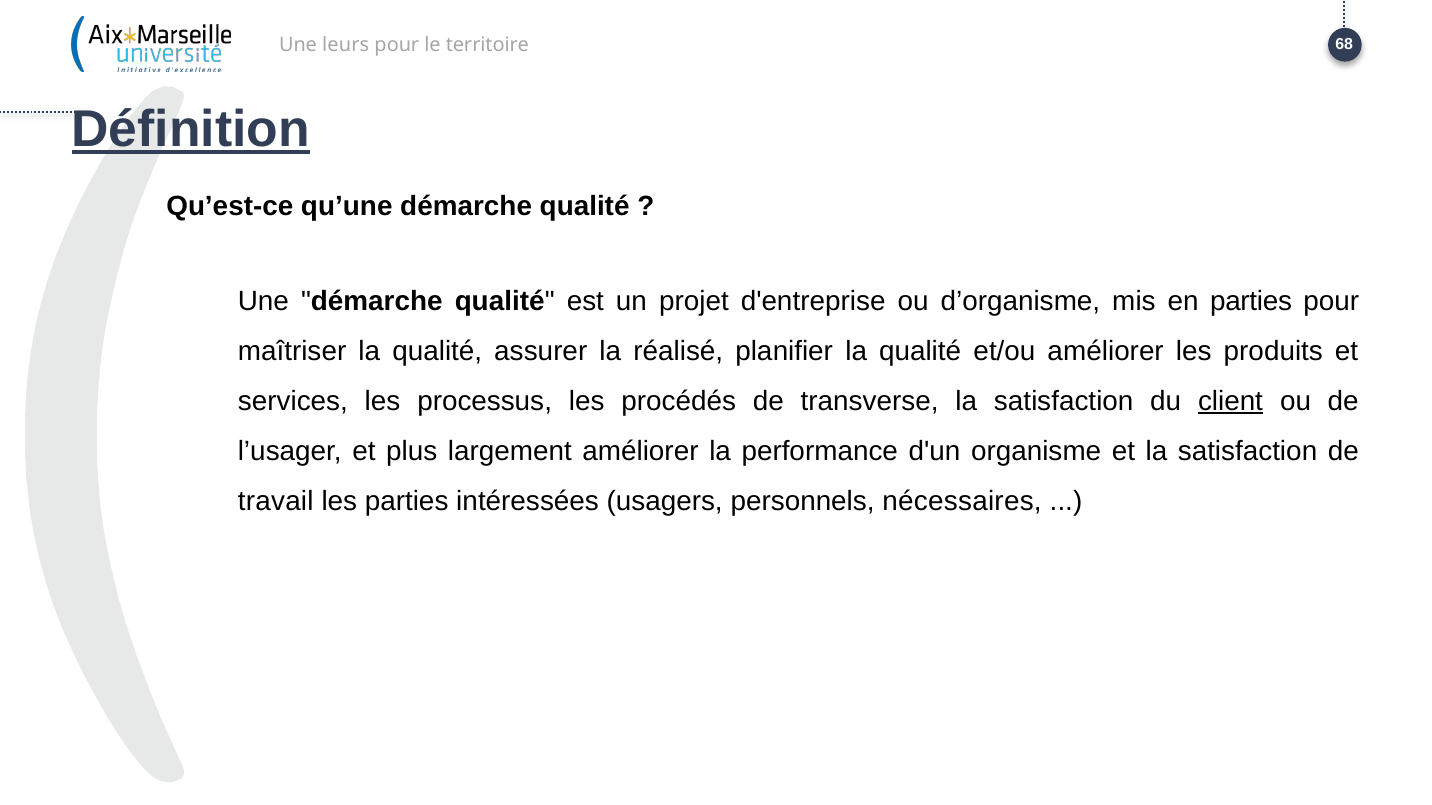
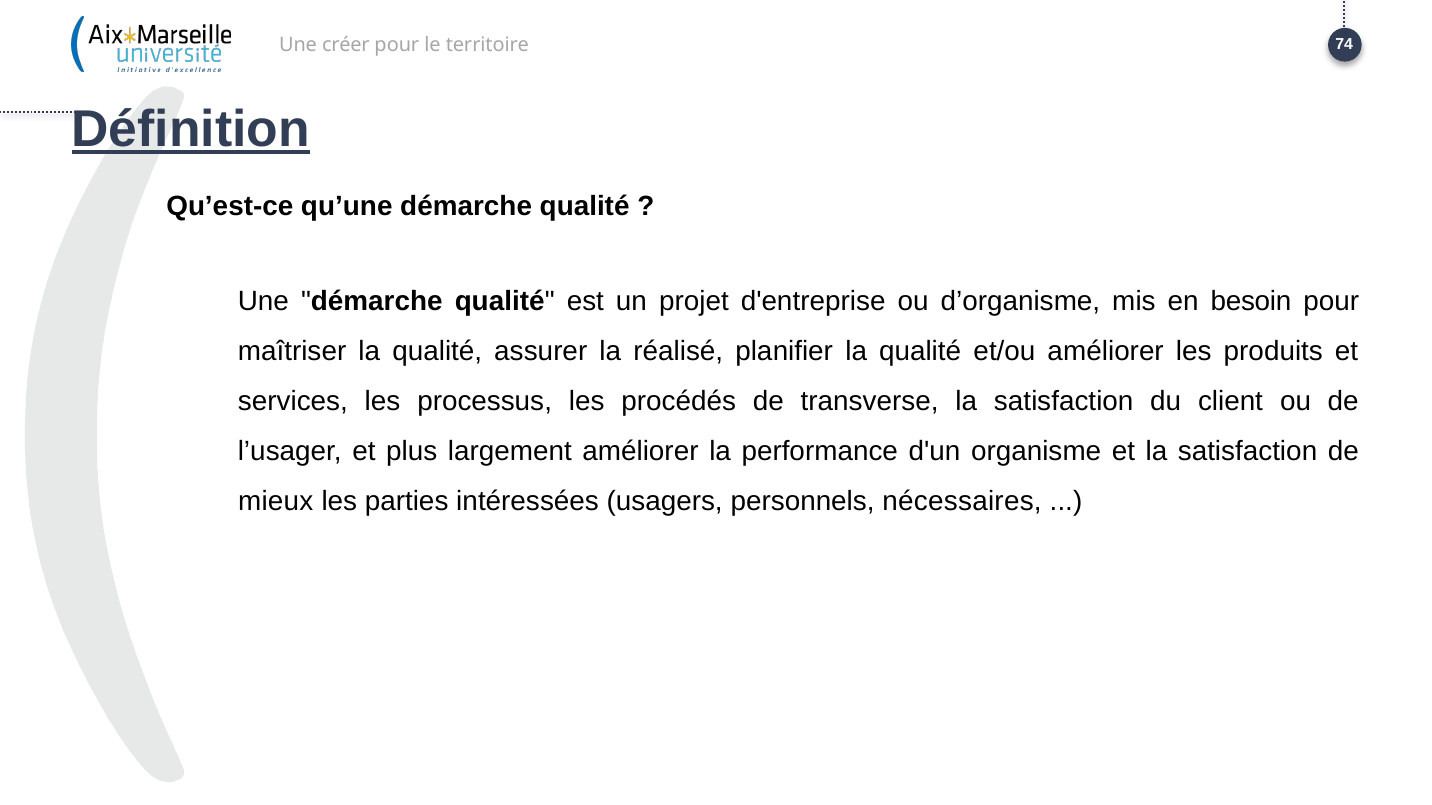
leurs: leurs -> créer
68: 68 -> 74
en parties: parties -> besoin
client underline: present -> none
travail: travail -> mieux
